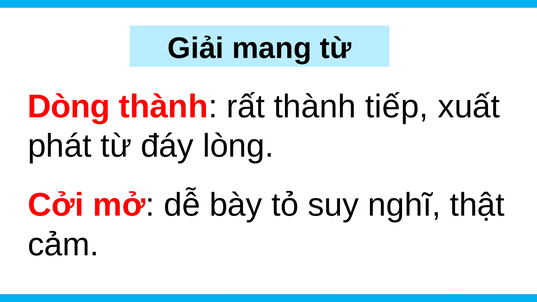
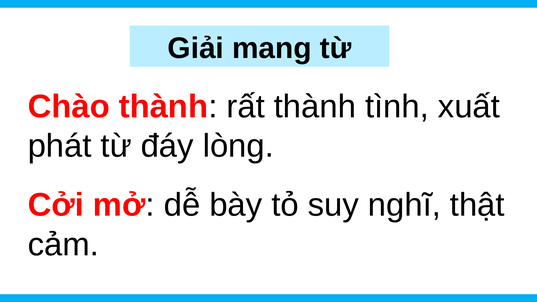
Dòng: Dòng -> Chào
tiếp: tiếp -> tình
